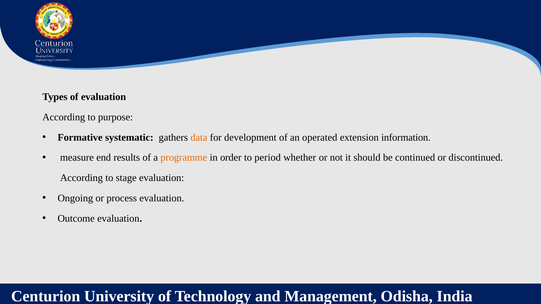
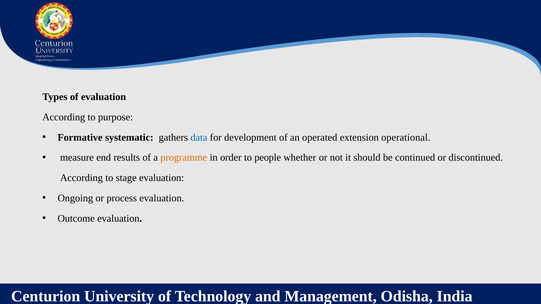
data colour: orange -> blue
information: information -> operational
period: period -> people
